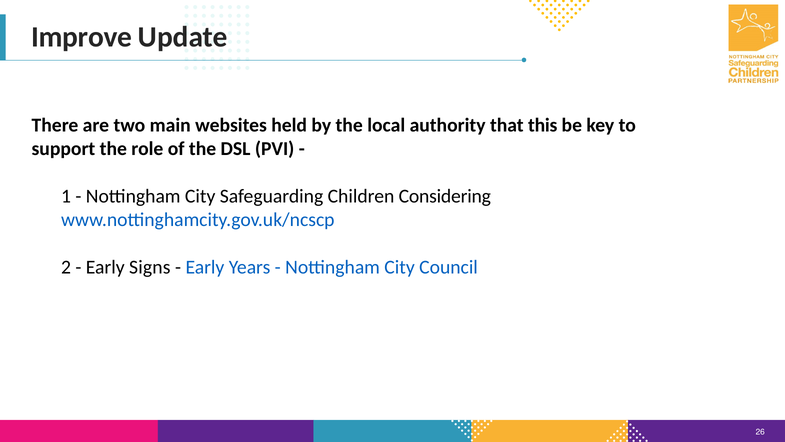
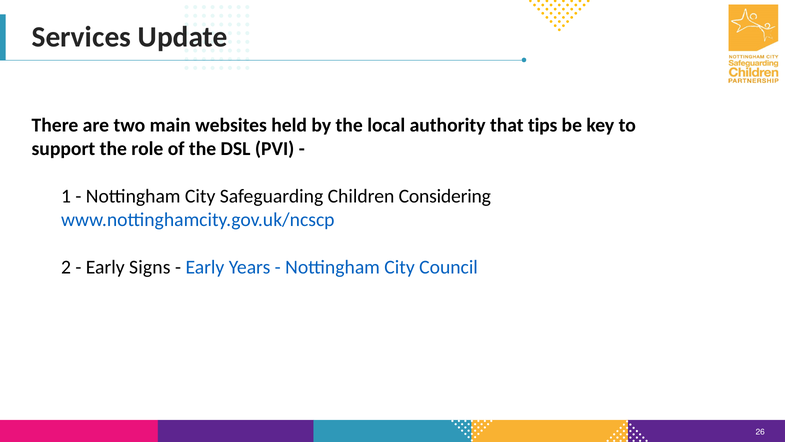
Improve: Improve -> Services
this: this -> tips
